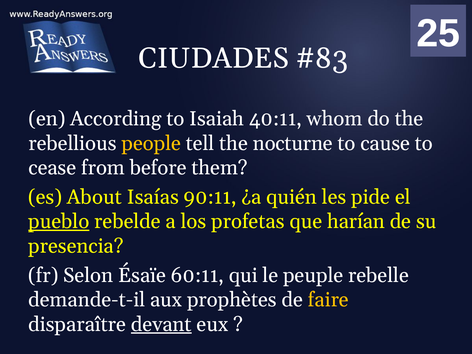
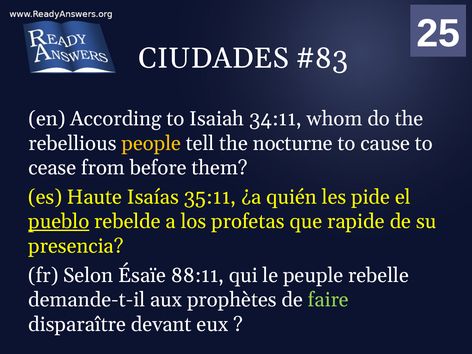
40:11: 40:11 -> 34:11
About: About -> Haute
90:11: 90:11 -> 35:11
harían: harían -> rapide
60:11: 60:11 -> 88:11
faire colour: yellow -> light green
devant underline: present -> none
